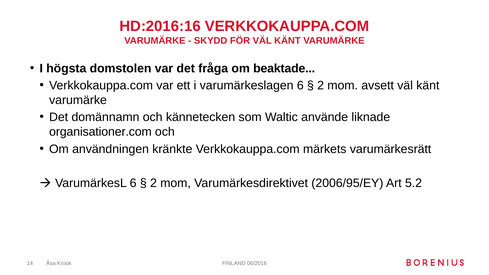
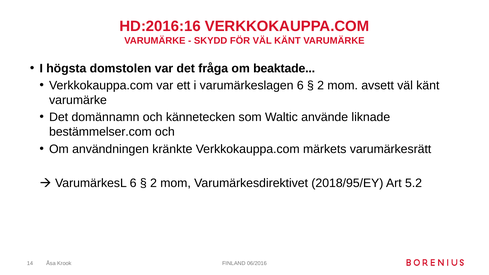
organisationer.com: organisationer.com -> bestämmelser.com
2006/95/EY: 2006/95/EY -> 2018/95/EY
